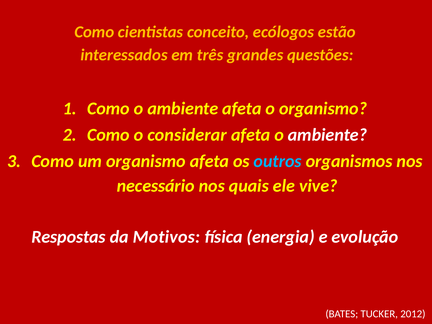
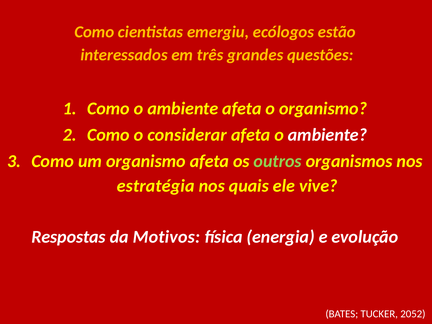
conceito: conceito -> emergiu
outros colour: light blue -> light green
necessário: necessário -> estratégia
2012: 2012 -> 2052
